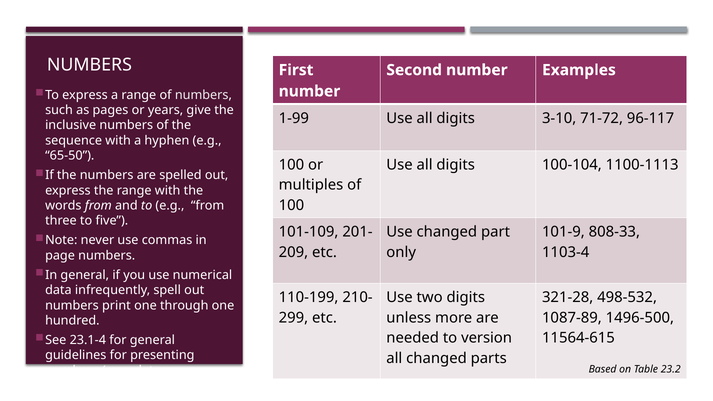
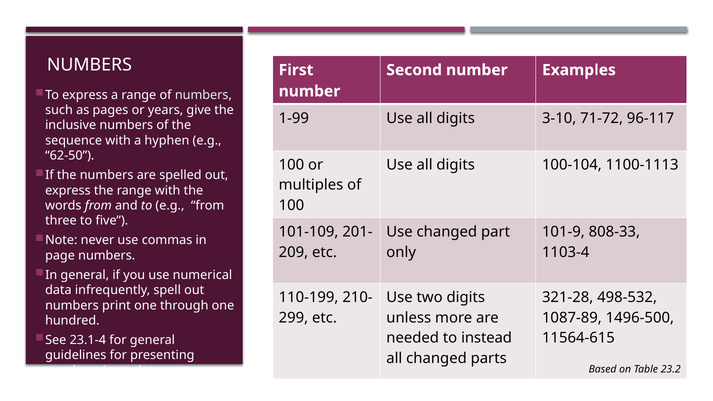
65-50: 65-50 -> 62-50
version: version -> instead
